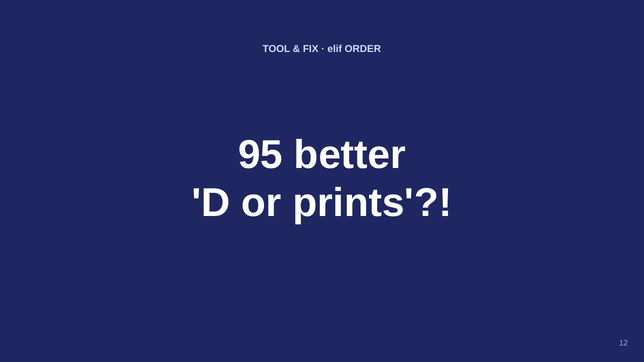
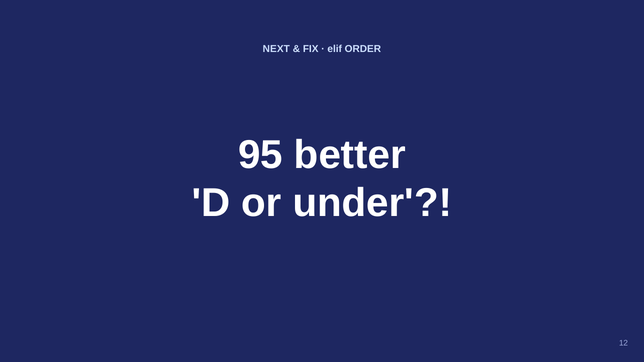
TOOL: TOOL -> NEXT
prints: prints -> under
